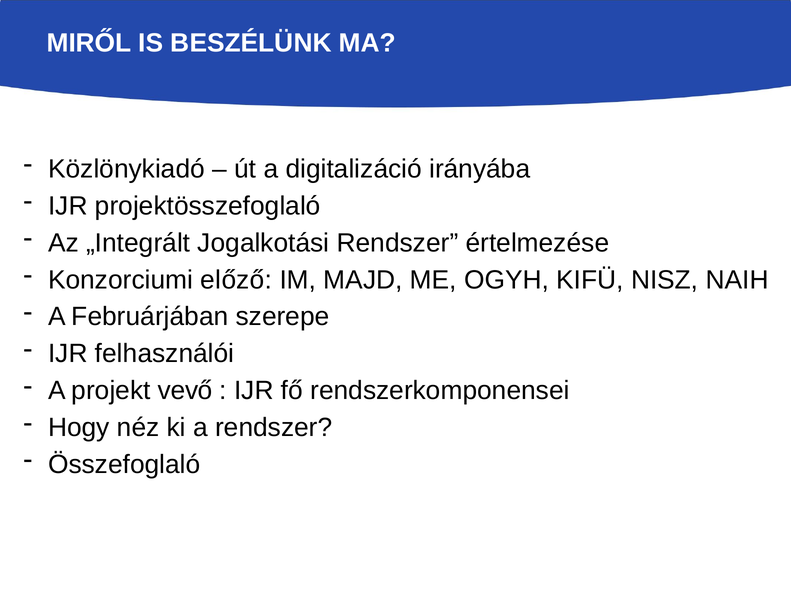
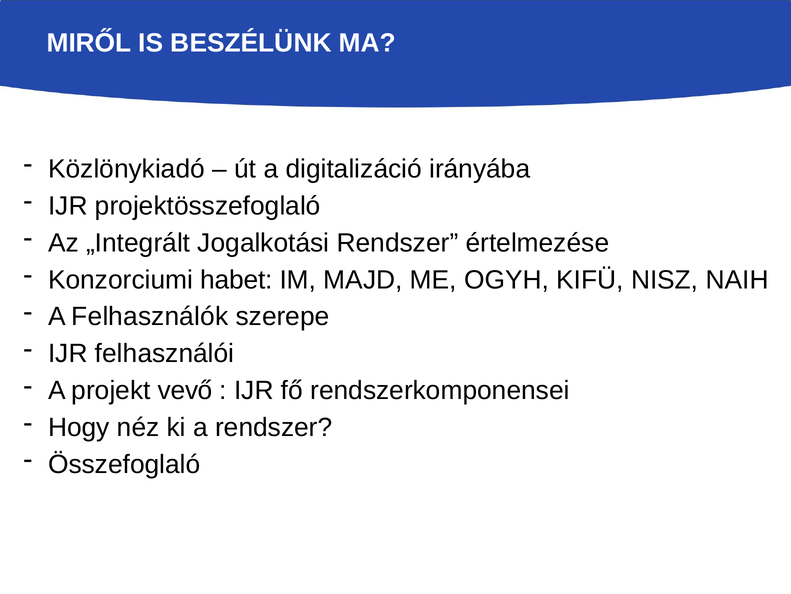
előző: előző -> habet
Februárjában: Februárjában -> Felhasználók
